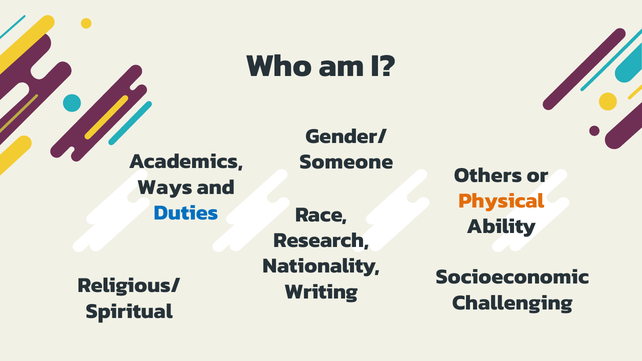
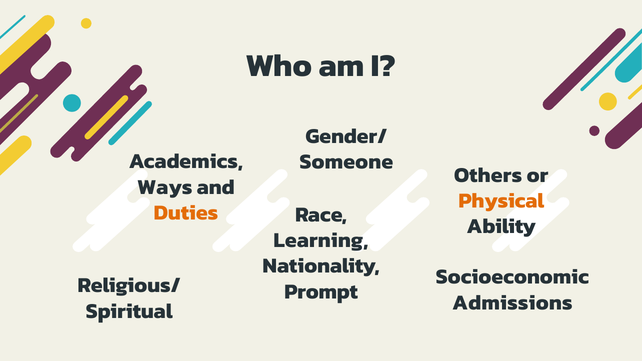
Duties colour: blue -> orange
Research: Research -> Learning
Writing: Writing -> Prompt
Challenging: Challenging -> Admissions
